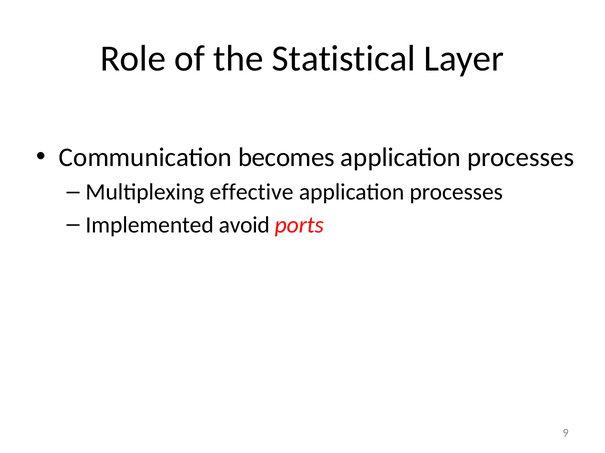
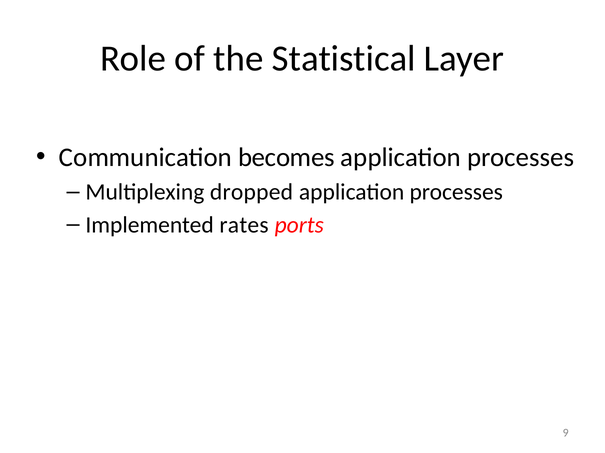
effective: effective -> dropped
avoid: avoid -> rates
